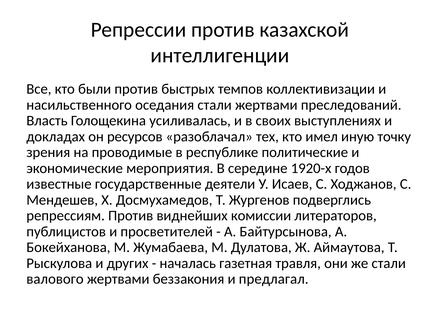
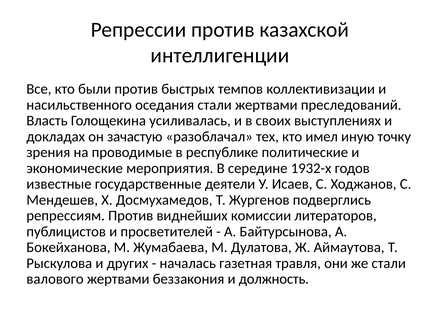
ресурсов: ресурсов -> зачастую
1920-х: 1920-х -> 1932-х
предлагал: предлагал -> должность
